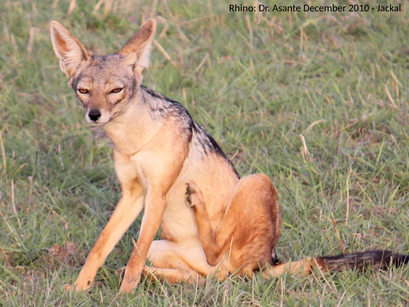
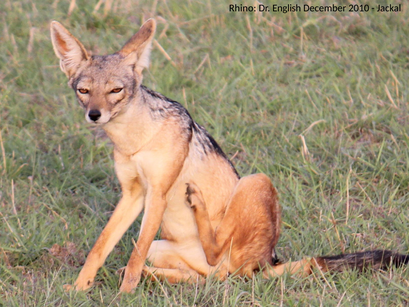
Asante: Asante -> English
